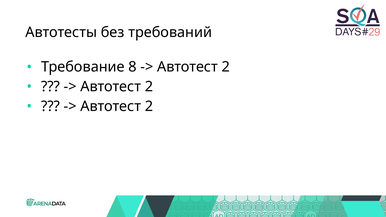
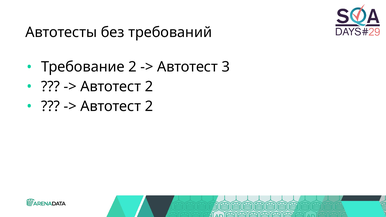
Требование 8: 8 -> 2
2 at (226, 67): 2 -> 3
